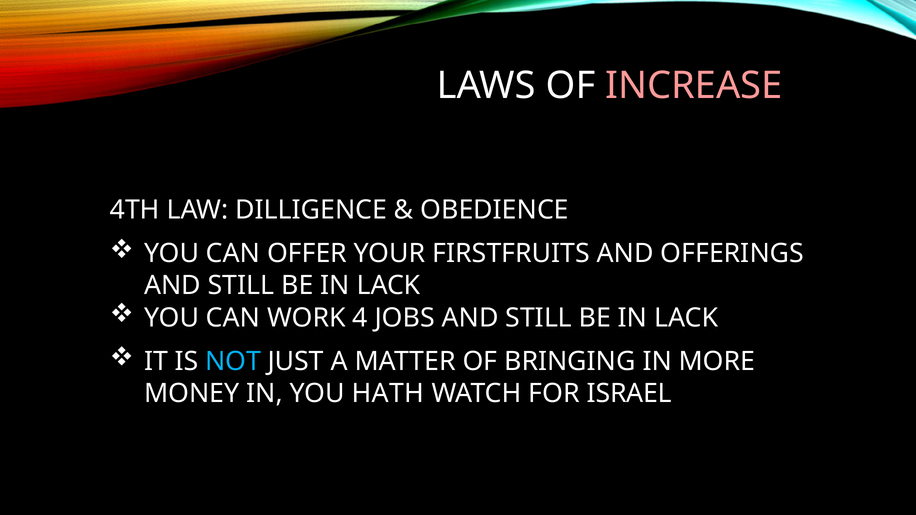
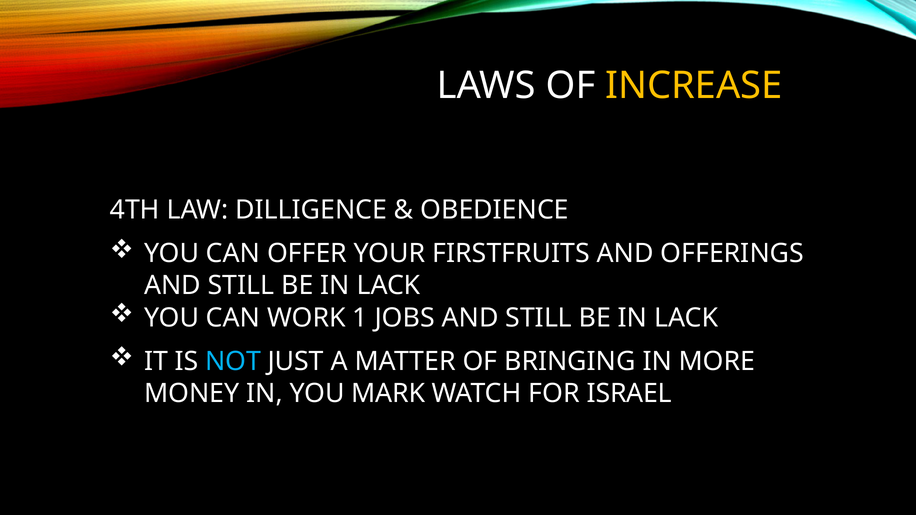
INCREASE colour: pink -> yellow
4: 4 -> 1
HATH: HATH -> MARK
